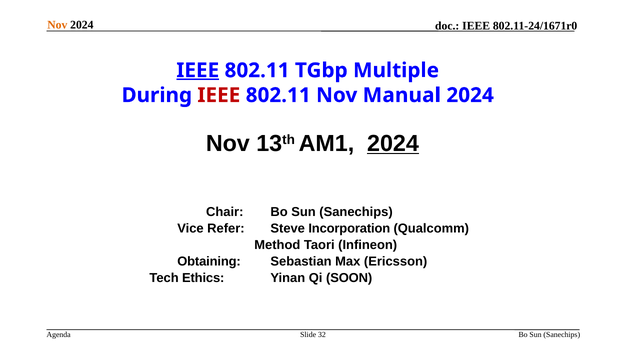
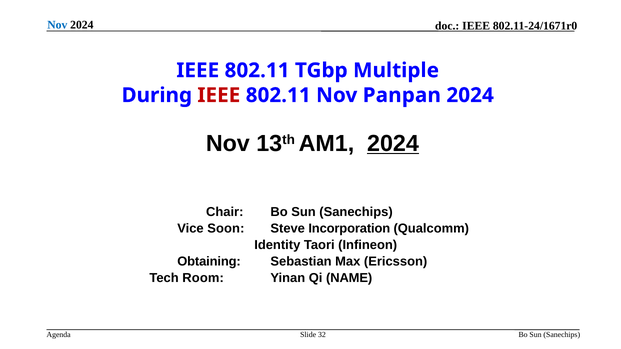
Nov at (57, 25) colour: orange -> blue
IEEE at (198, 70) underline: present -> none
Manual: Manual -> Panpan
Refer: Refer -> Soon
Method: Method -> Identity
Ethics: Ethics -> Room
SOON: SOON -> NAME
